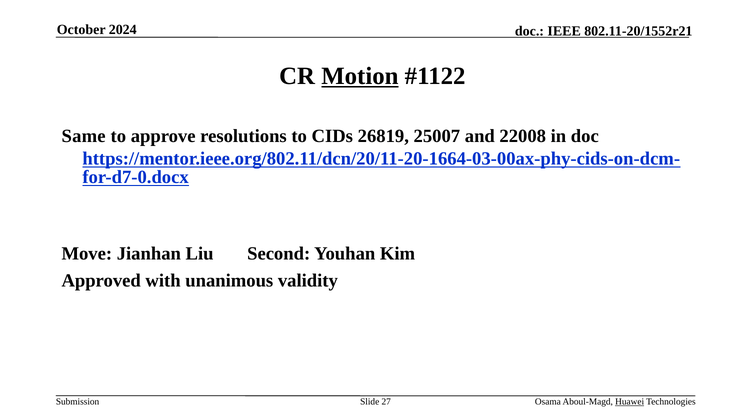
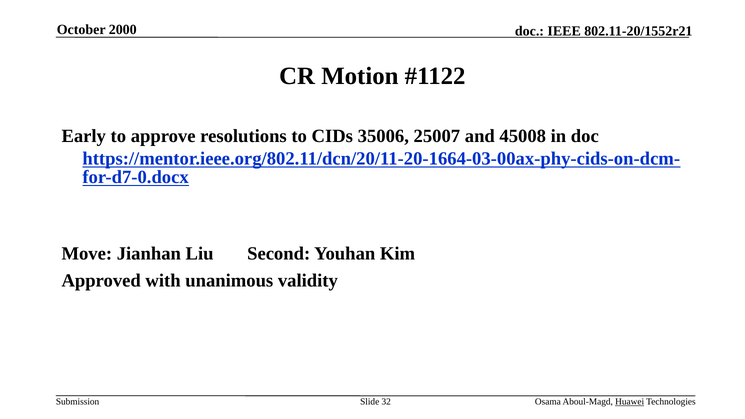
2024: 2024 -> 2000
Motion underline: present -> none
Same: Same -> Early
26819: 26819 -> 35006
22008: 22008 -> 45008
27: 27 -> 32
